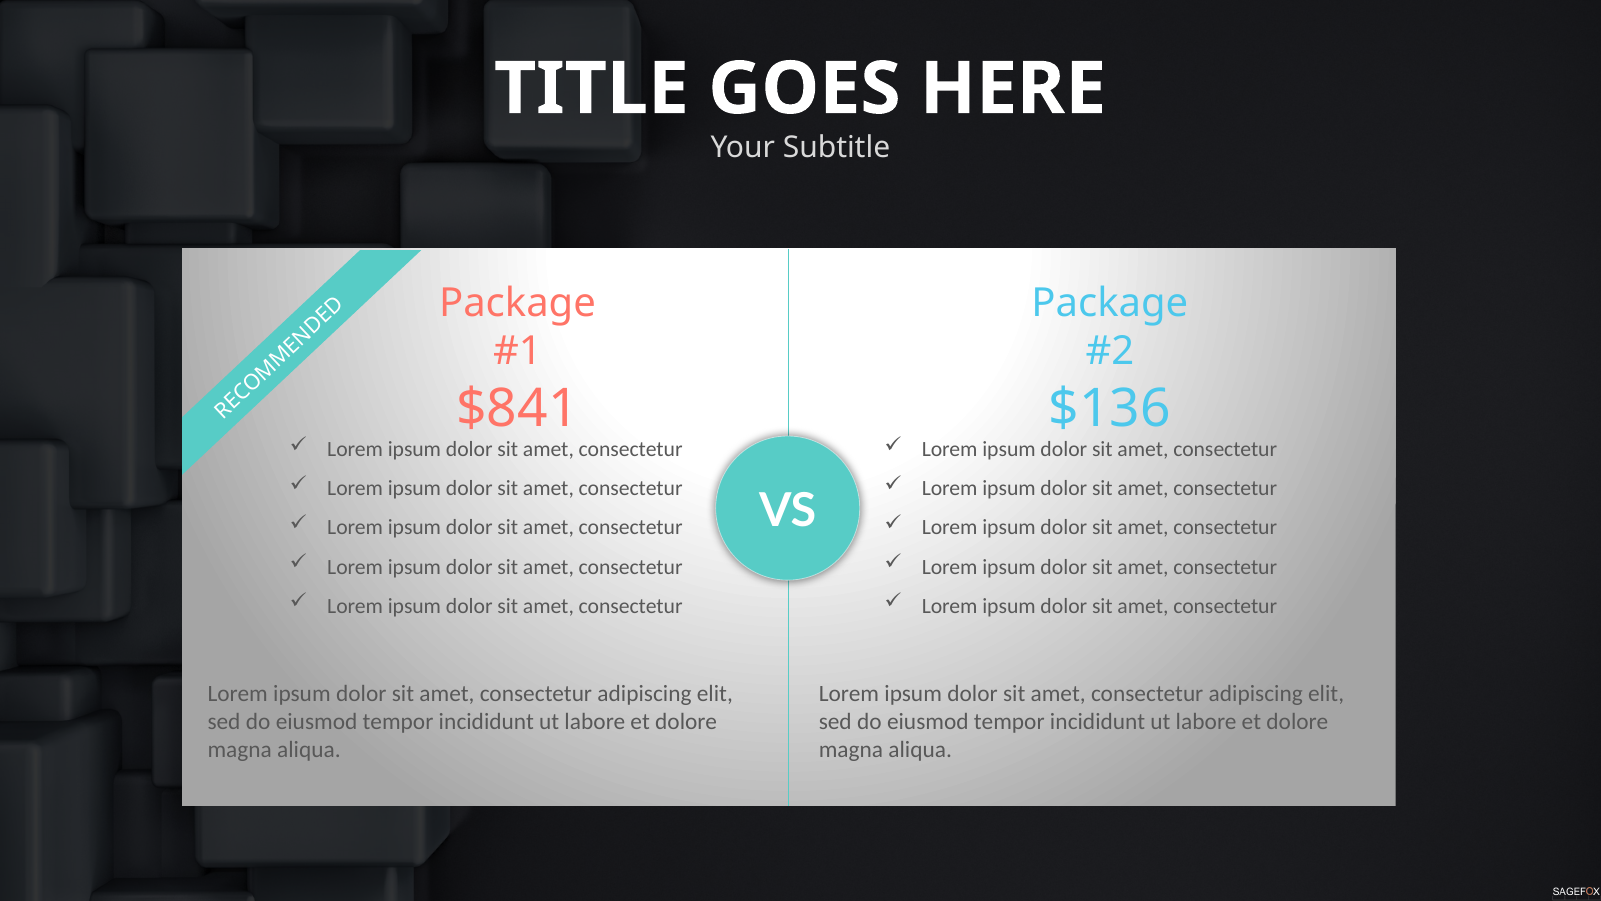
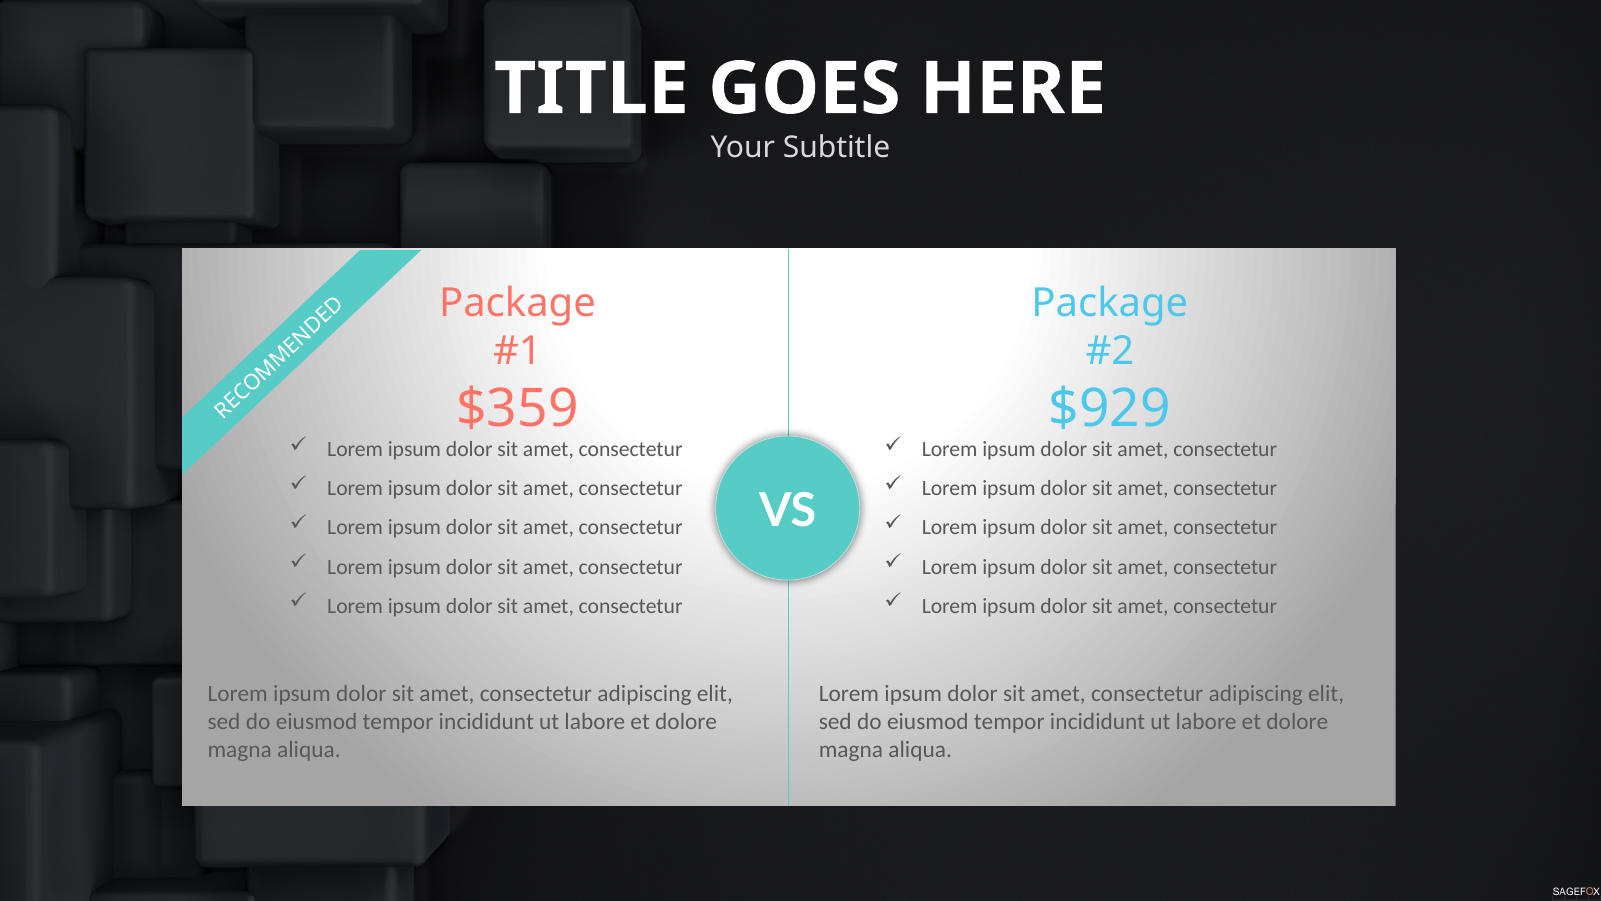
$841: $841 -> $359
$136: $136 -> $929
